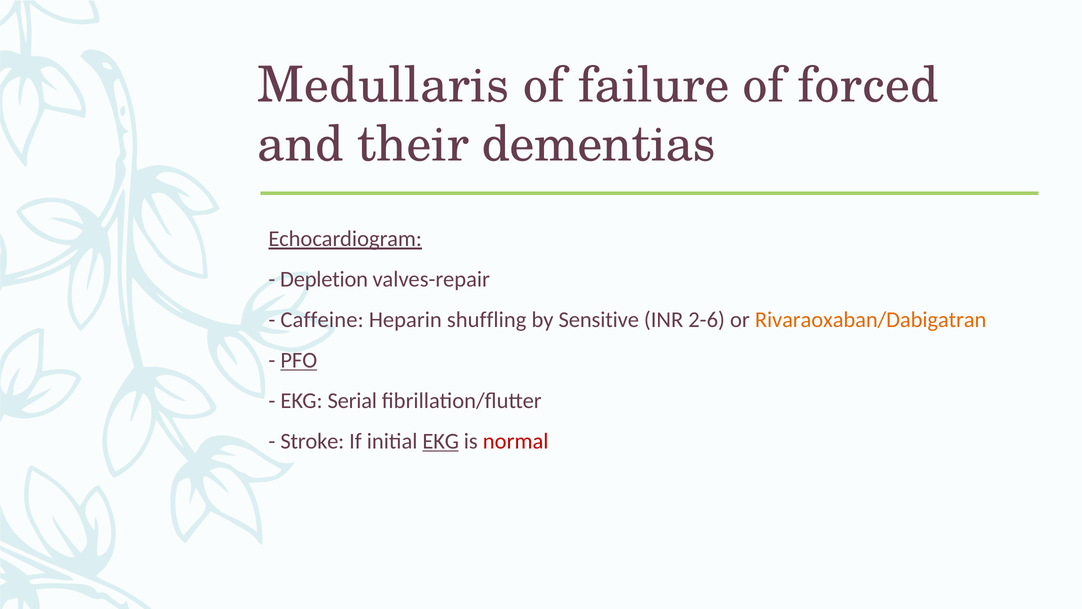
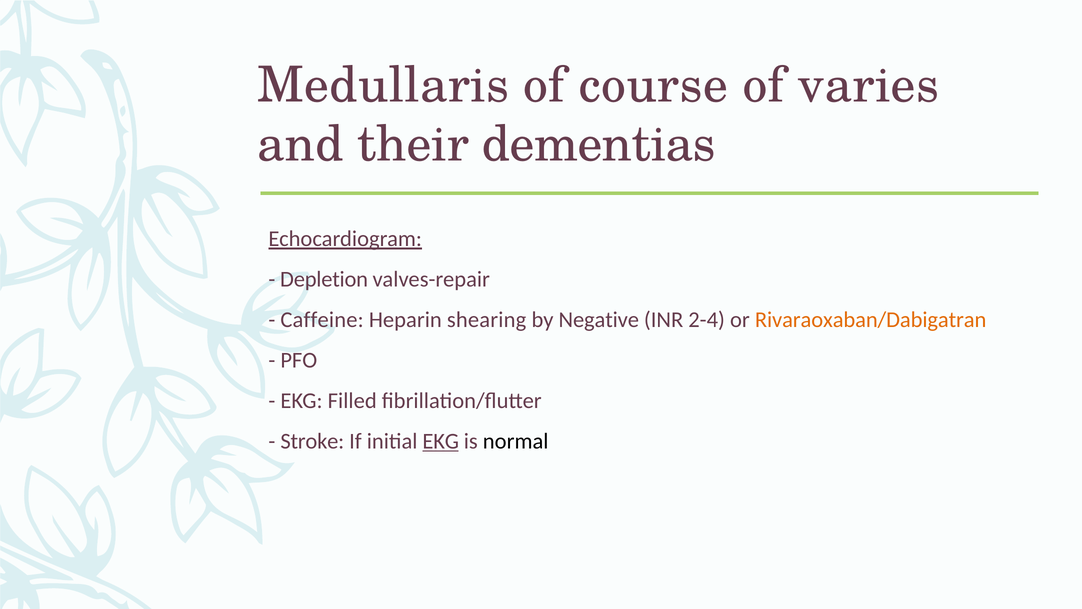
failure: failure -> course
forced: forced -> varies
shuffling: shuffling -> shearing
Sensitive: Sensitive -> Negative
2-6: 2-6 -> 2-4
PFO underline: present -> none
Serial: Serial -> Filled
normal colour: red -> black
